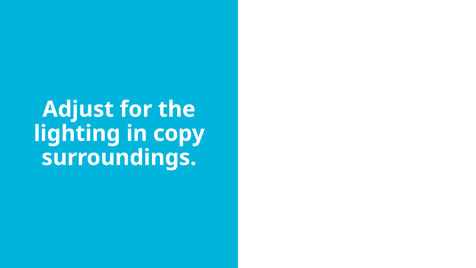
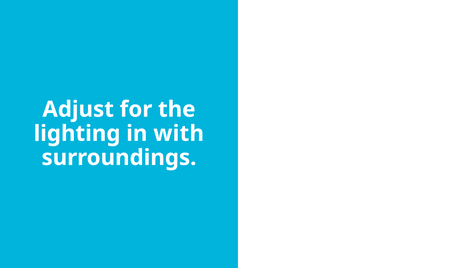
copy: copy -> with
